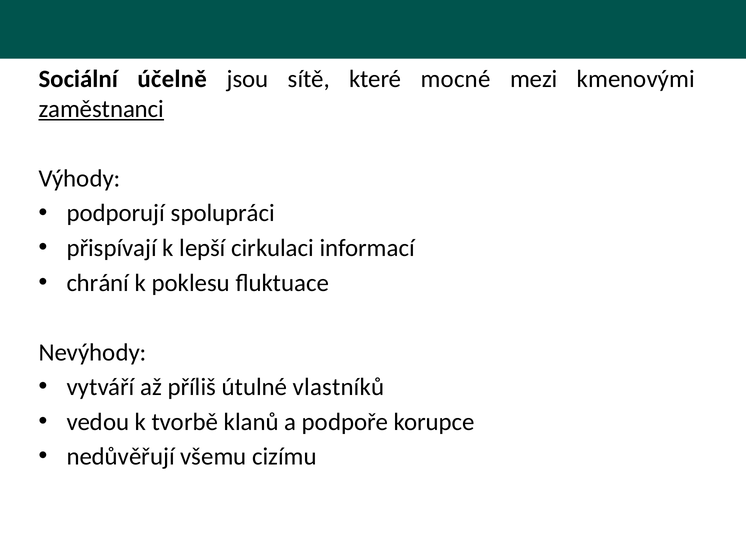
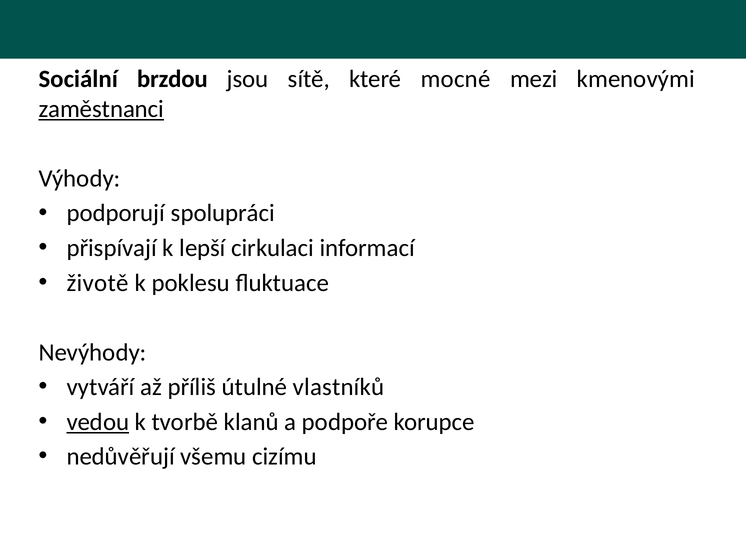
účelně: účelně -> brzdou
chrání: chrání -> životě
vedou underline: none -> present
